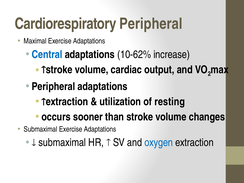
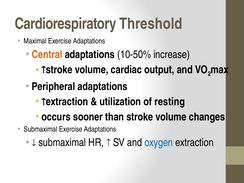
Cardiorespiratory Peripheral: Peripheral -> Threshold
Central colour: blue -> orange
10-62%: 10-62% -> 10-50%
